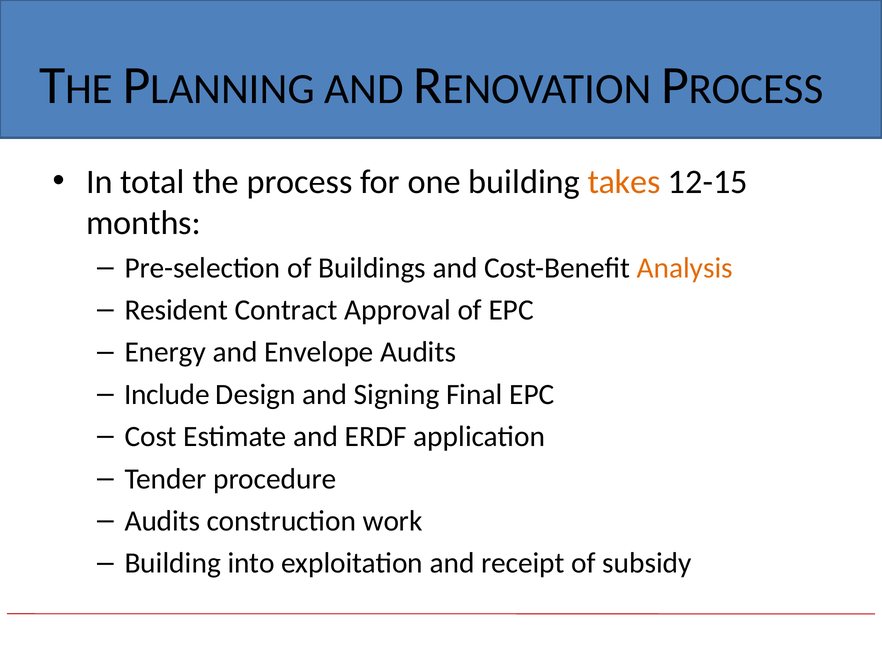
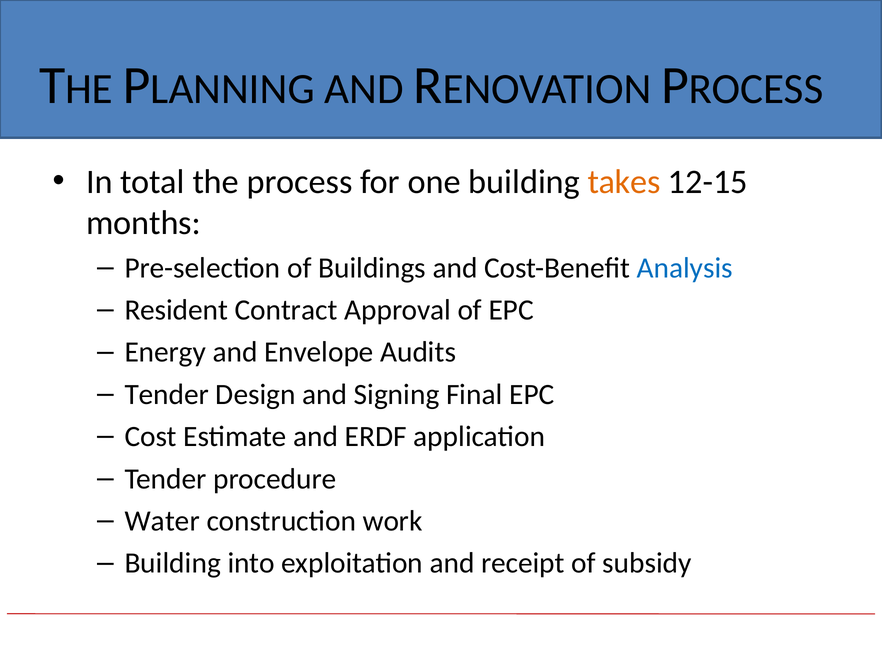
Analysis colour: orange -> blue
Include at (167, 394): Include -> Tender
Audits at (162, 521): Audits -> Water
